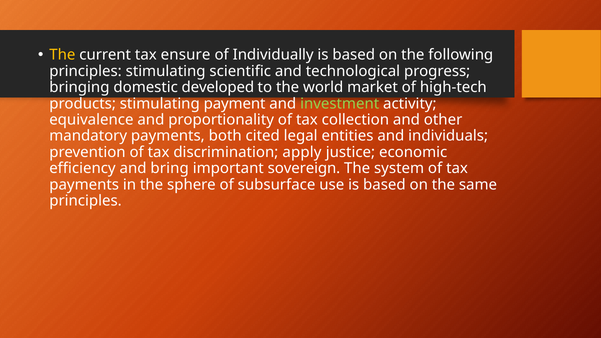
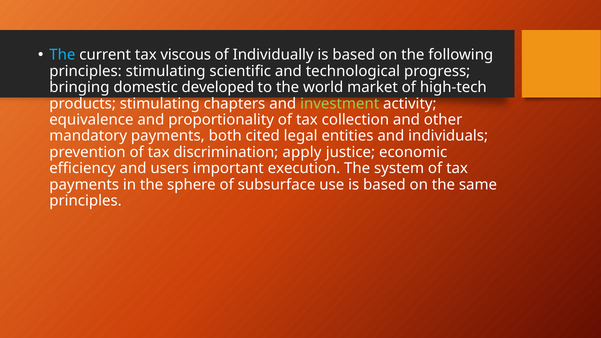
The at (62, 55) colour: yellow -> light blue
ensure: ensure -> viscous
payment: payment -> chapters
bring: bring -> users
sovereign: sovereign -> execution
